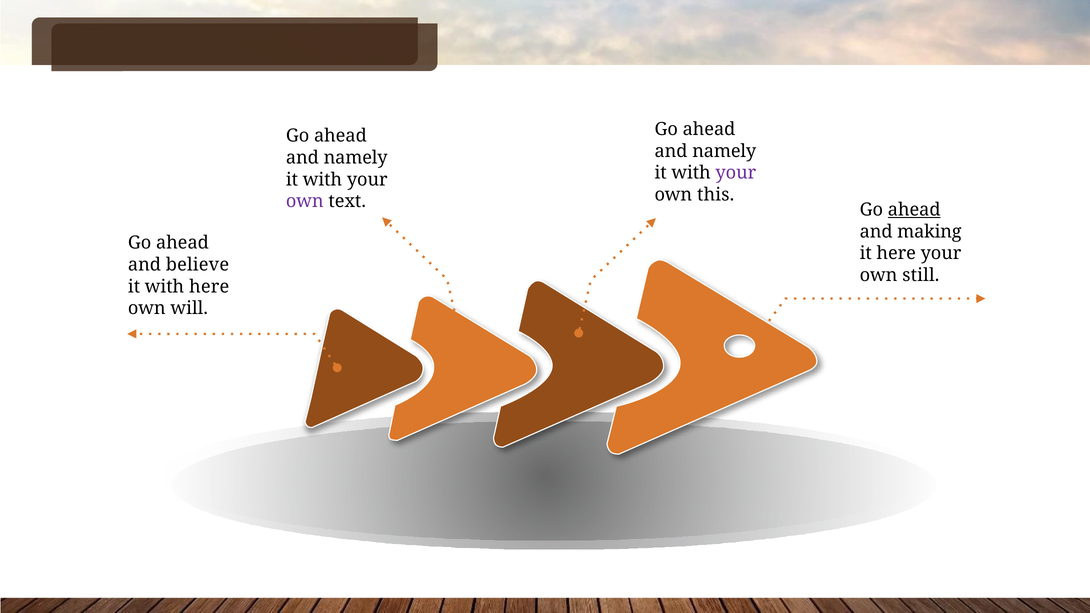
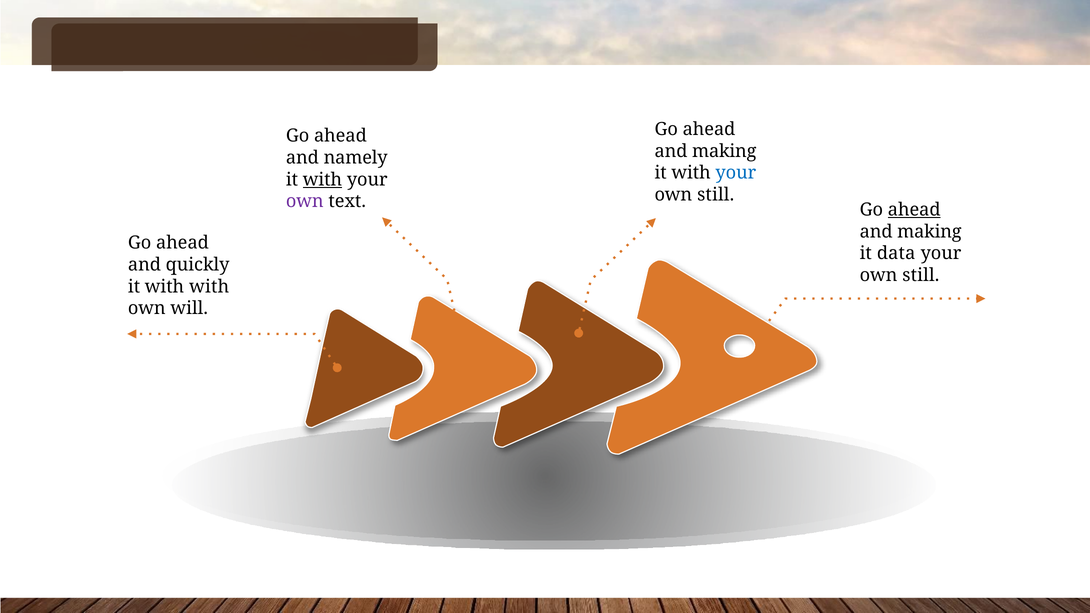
namely at (724, 151): namely -> making
your at (736, 173) colour: purple -> blue
with at (322, 180) underline: none -> present
this at (716, 195): this -> still
it here: here -> data
believe: believe -> quickly
with here: here -> with
